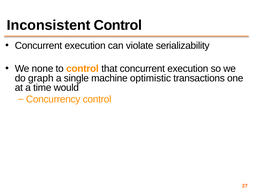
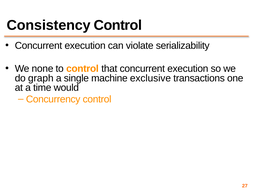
Inconsistent: Inconsistent -> Consistency
optimistic: optimistic -> exclusive
